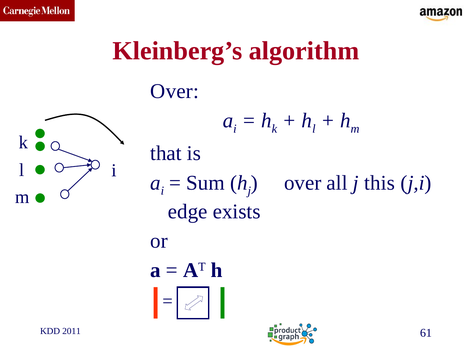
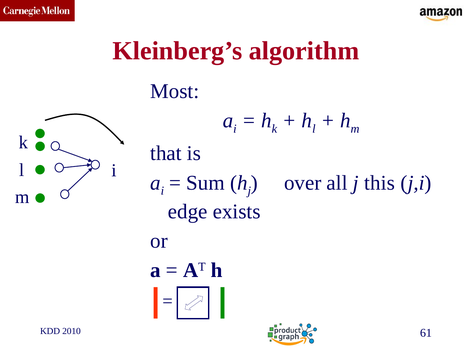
Over at (175, 91): Over -> Most
2011: 2011 -> 2010
